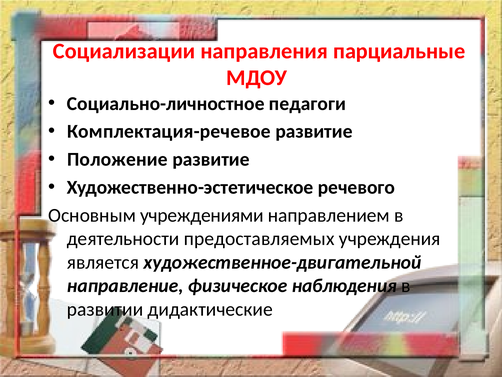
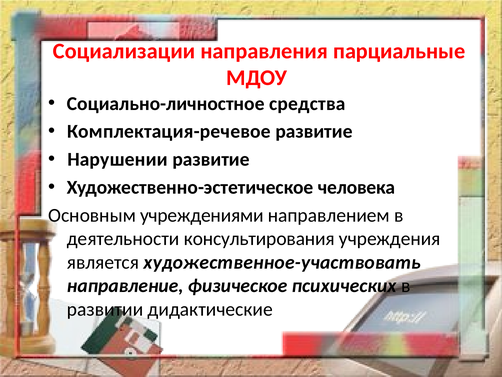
педагоги: педагоги -> средства
Положение: Положение -> Нарушении
речевого: речевого -> человека
предоставляемых: предоставляемых -> консультирования
художественное-двигательной: художественное-двигательной -> художественное-участвовать
наблюдения: наблюдения -> психических
